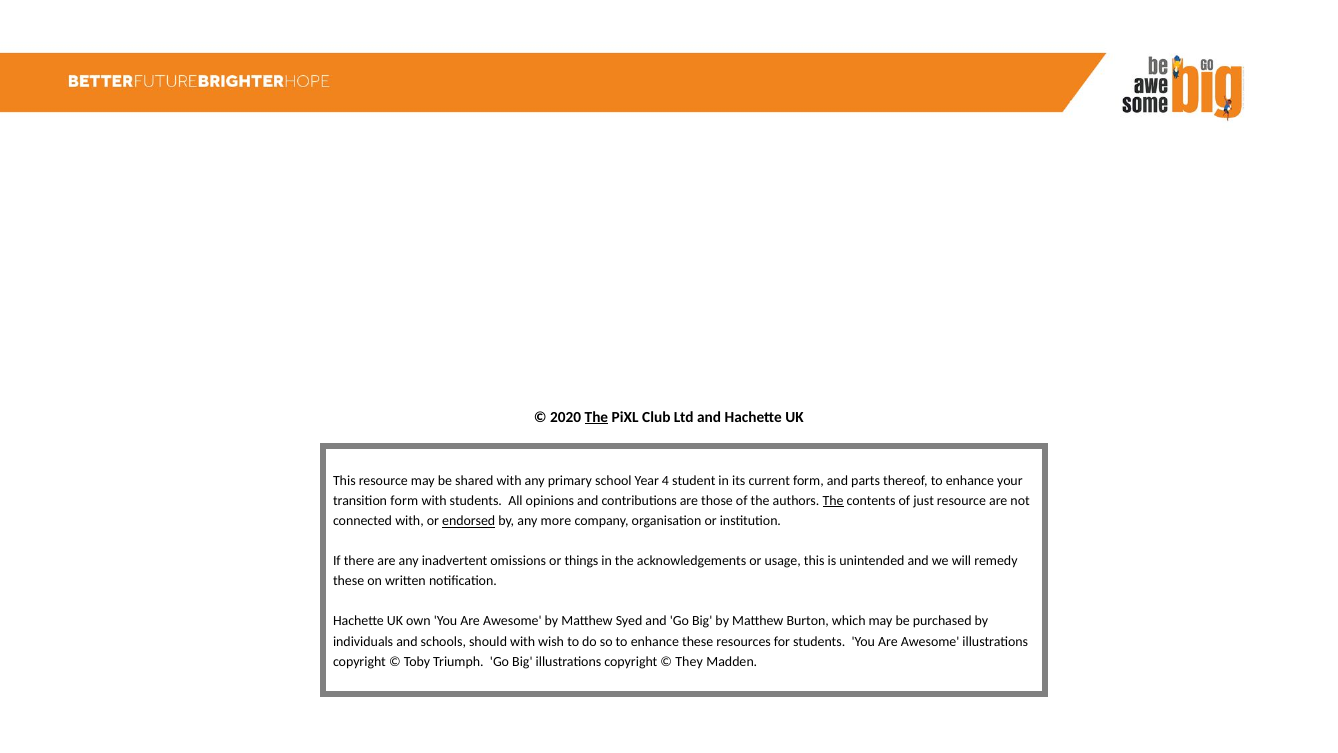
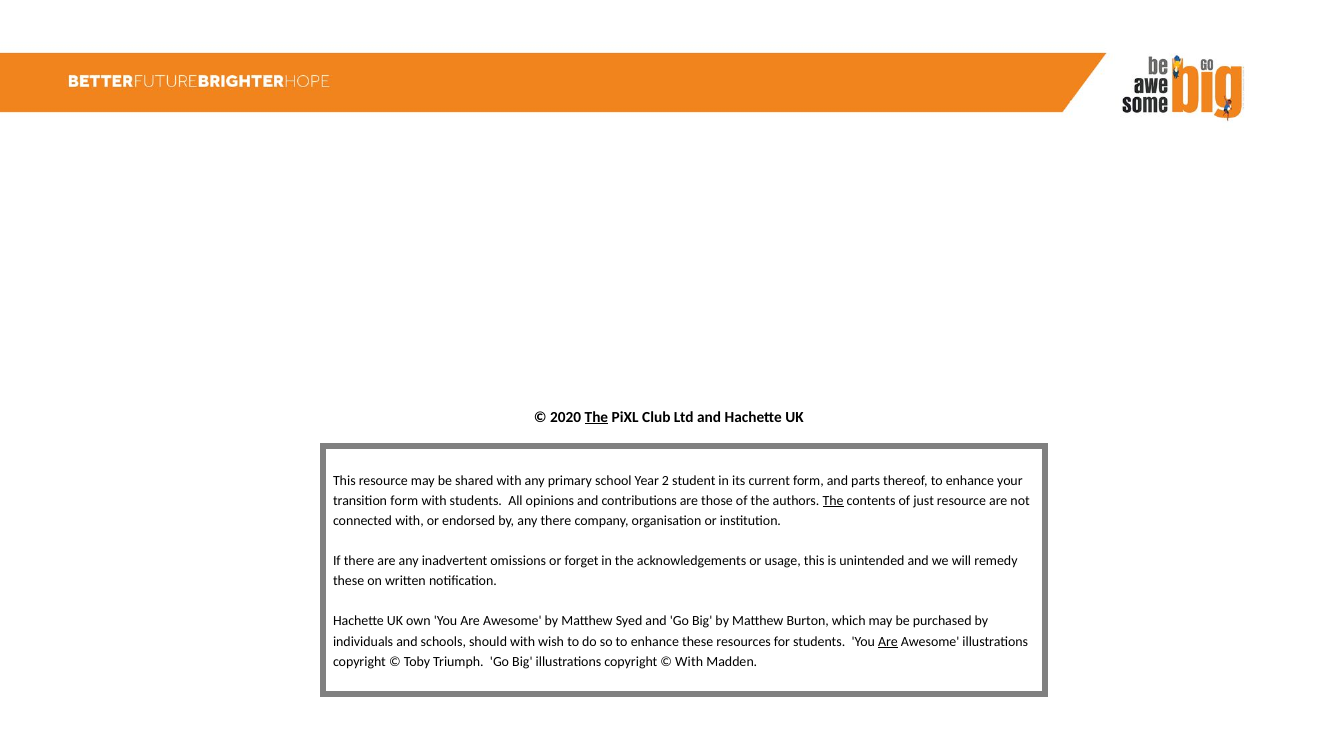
4: 4 -> 2
endorsed underline: present -> none
any more: more -> there
things: things -> forget
Are at (888, 641) underline: none -> present
They at (689, 661): They -> With
